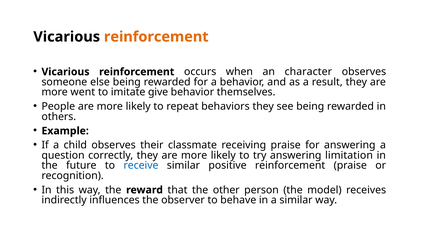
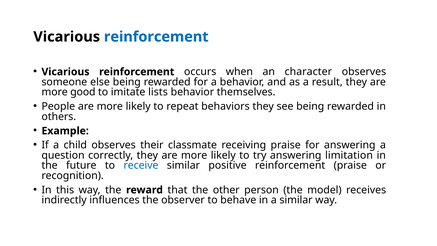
reinforcement at (156, 37) colour: orange -> blue
went: went -> good
give: give -> lists
